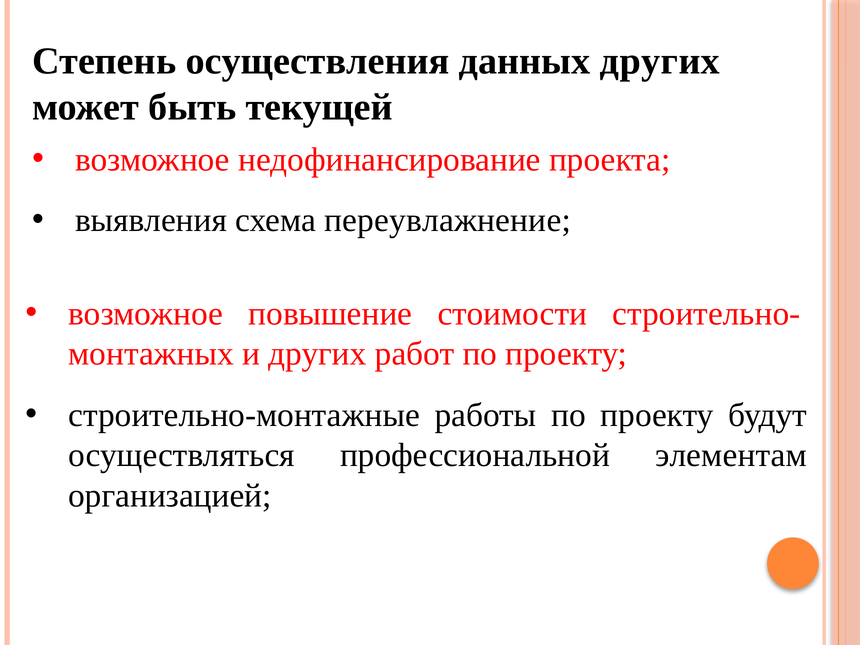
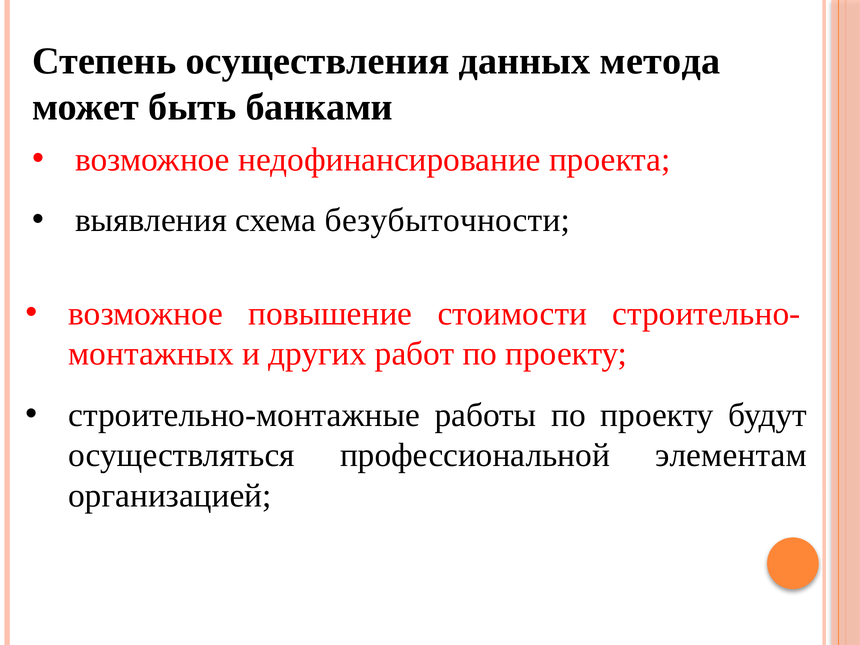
данных других: других -> метода
текущей: текущей -> банками
переувлажнение: переувлажнение -> безубыточности
